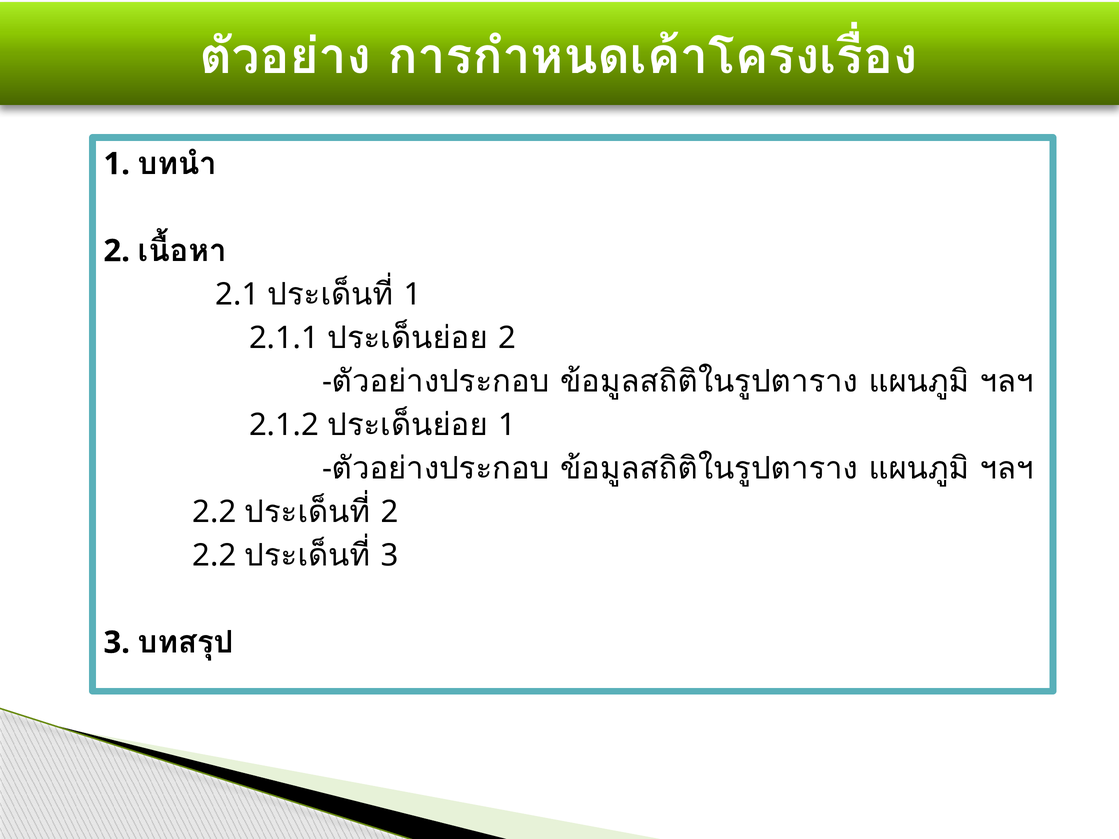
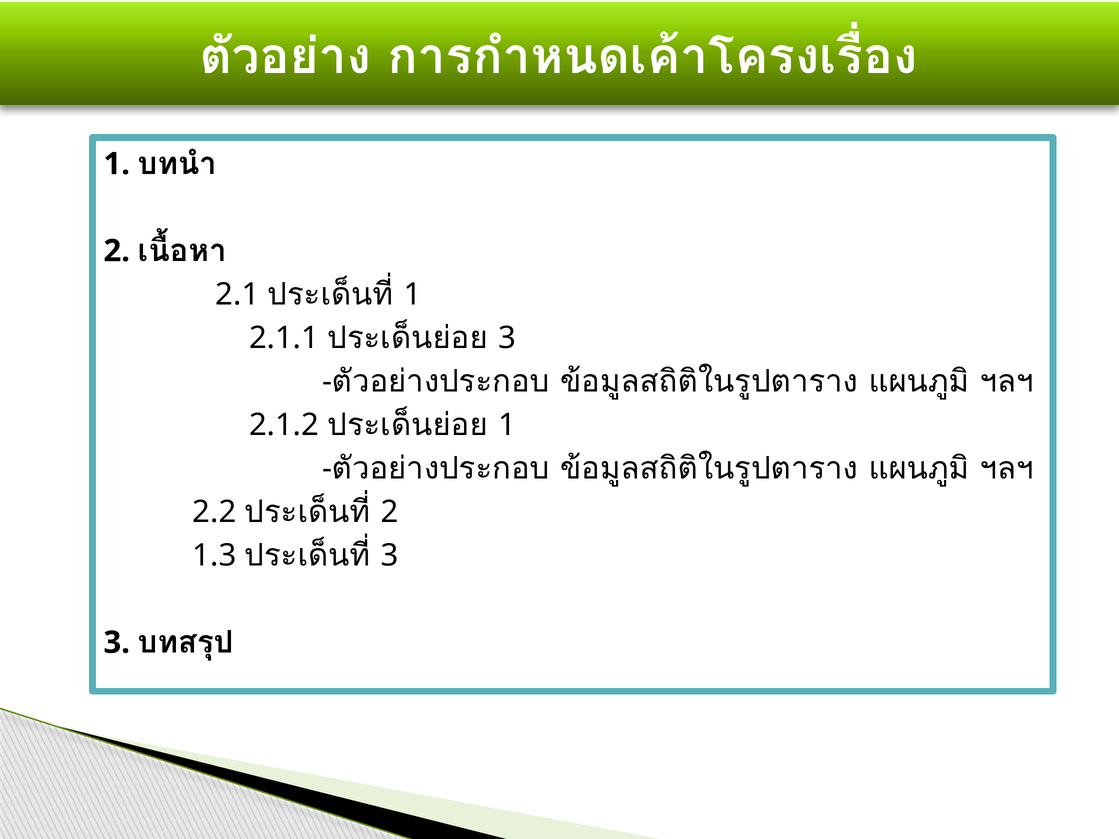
2 at (507, 338): 2 -> 3
2.2 at (214, 556): 2.2 -> 1.3
